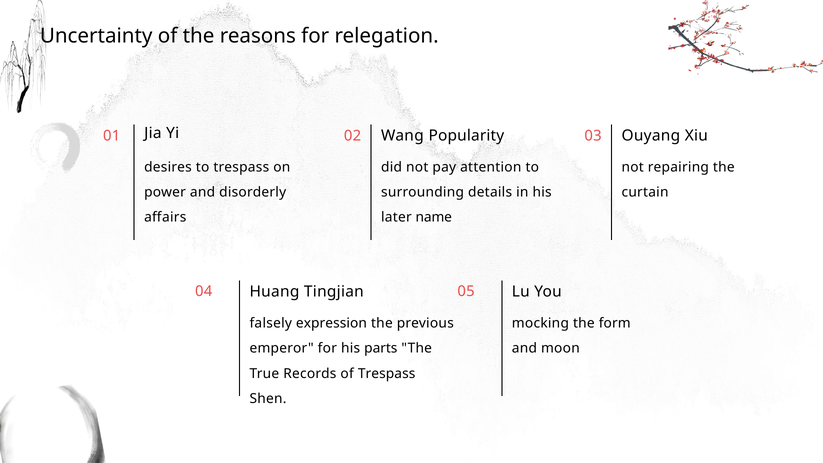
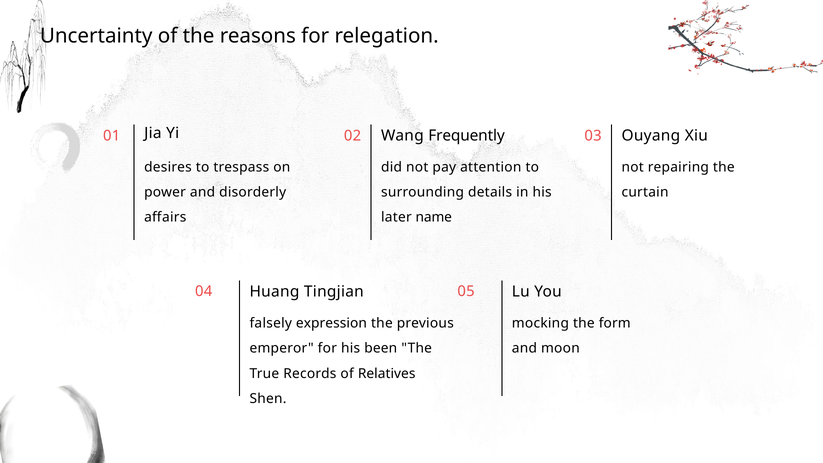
Popularity: Popularity -> Frequently
parts: parts -> been
of Trespass: Trespass -> Relatives
